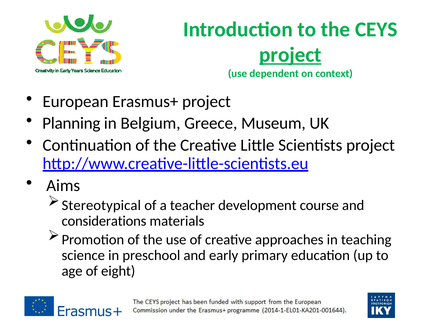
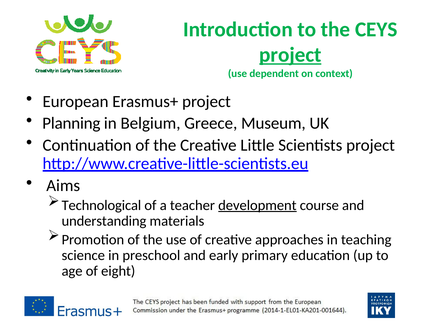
Stereotypical: Stereotypical -> Technological
development underline: none -> present
considerations: considerations -> understanding
